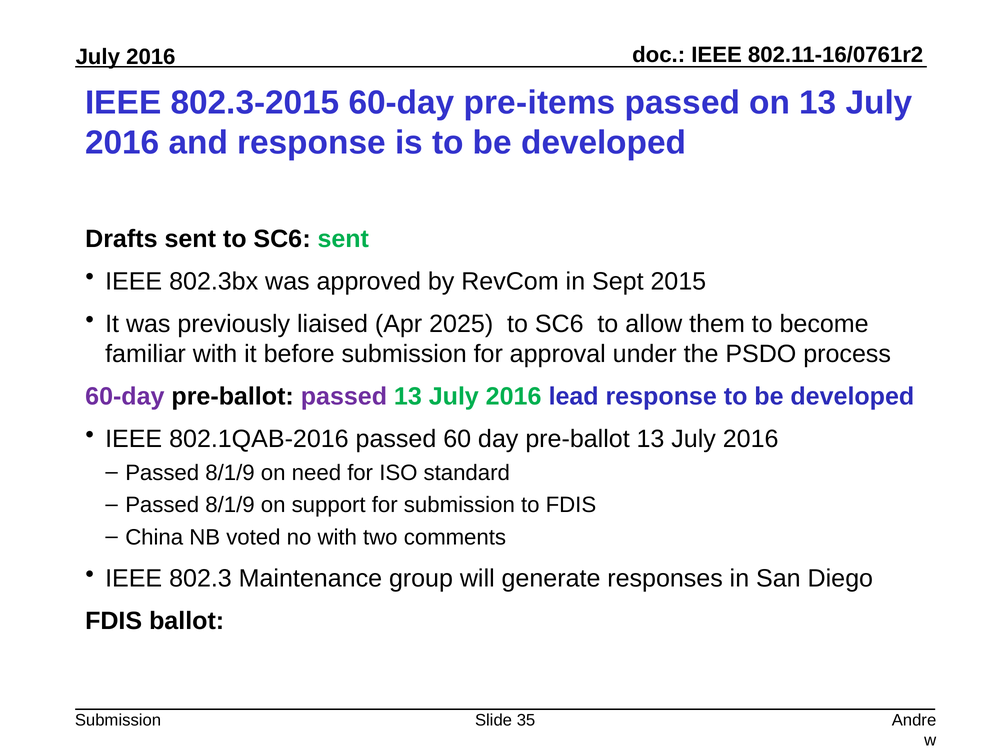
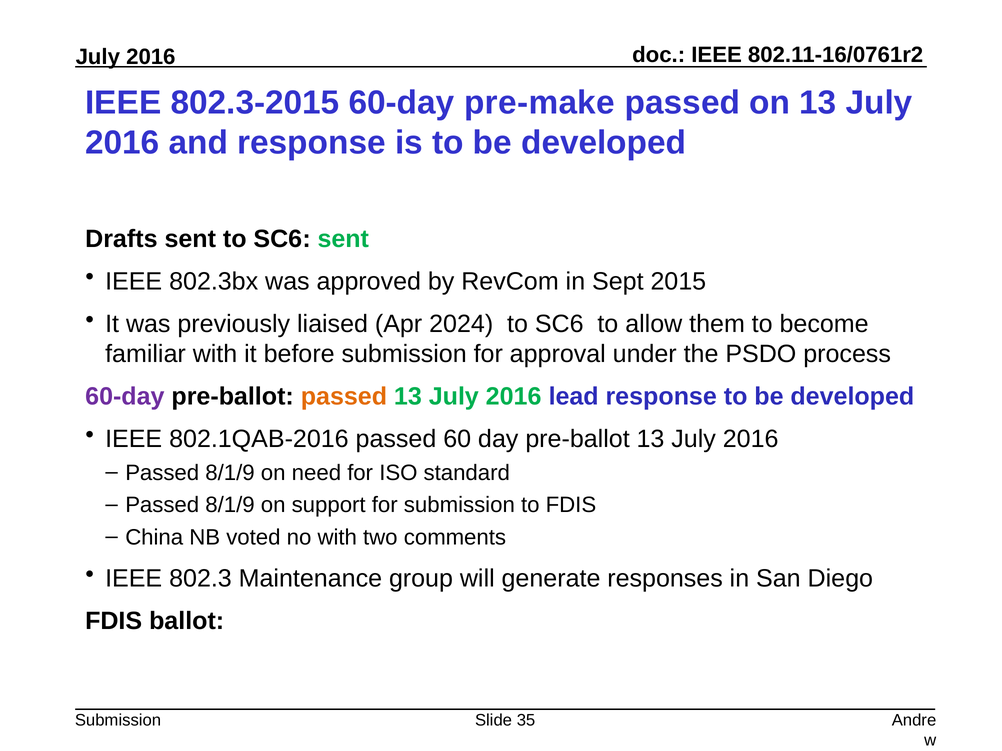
pre-items: pre-items -> pre-make
2025: 2025 -> 2024
passed at (344, 397) colour: purple -> orange
